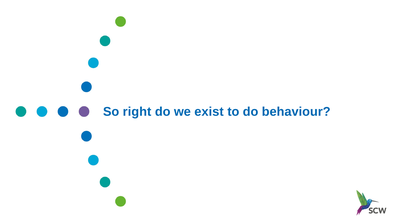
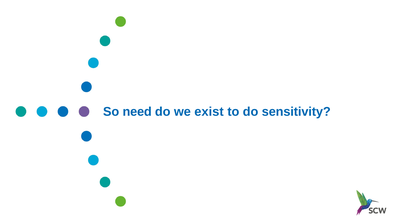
right: right -> need
behaviour: behaviour -> sensitivity
